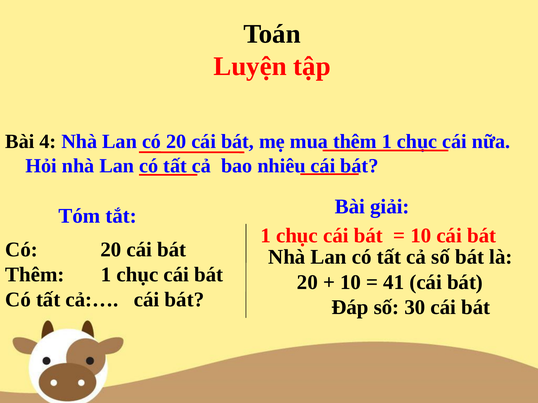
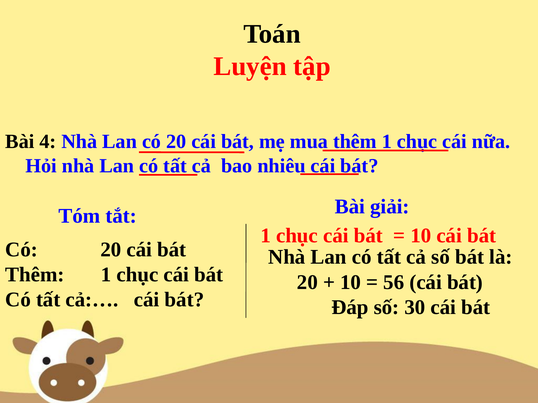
41: 41 -> 56
